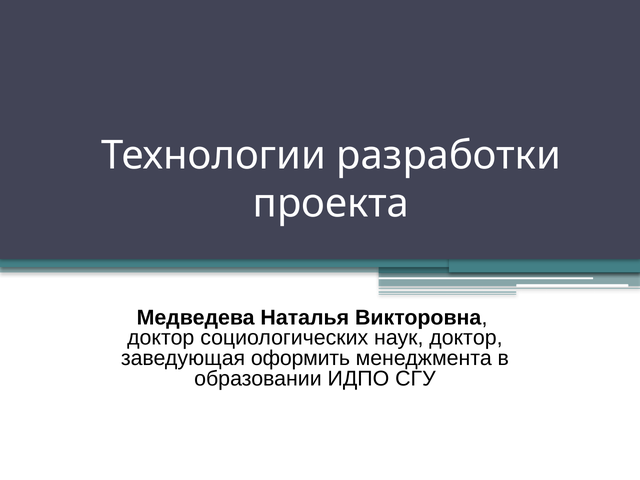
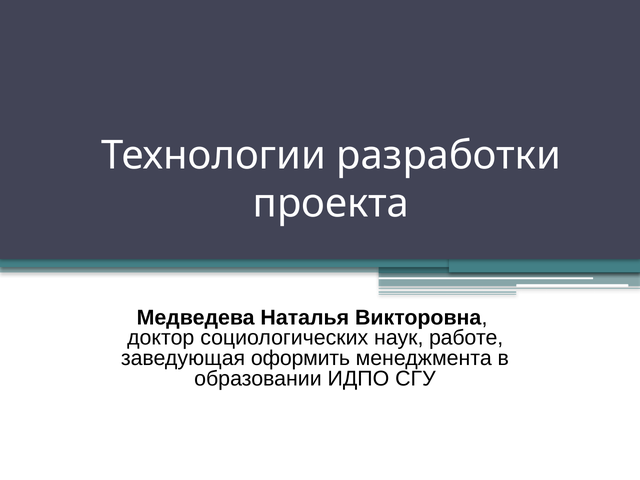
наук доктор: доктор -> работе
